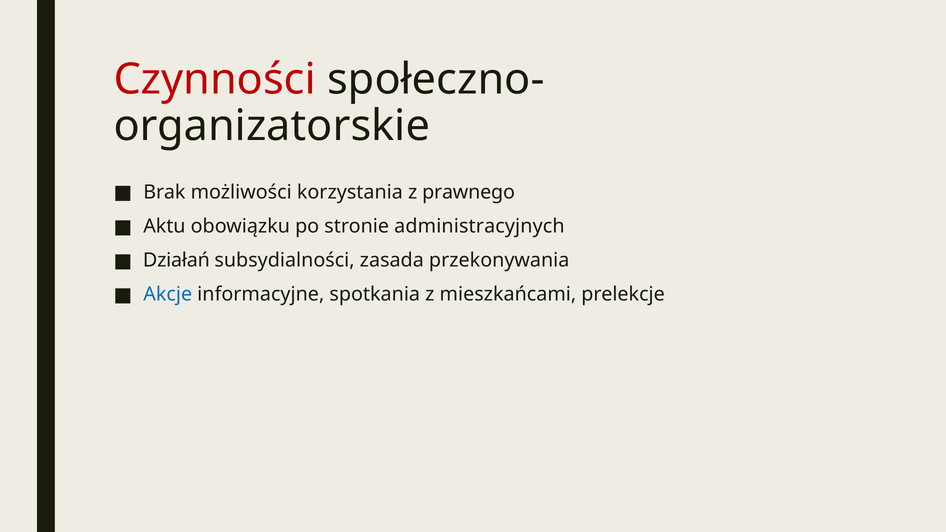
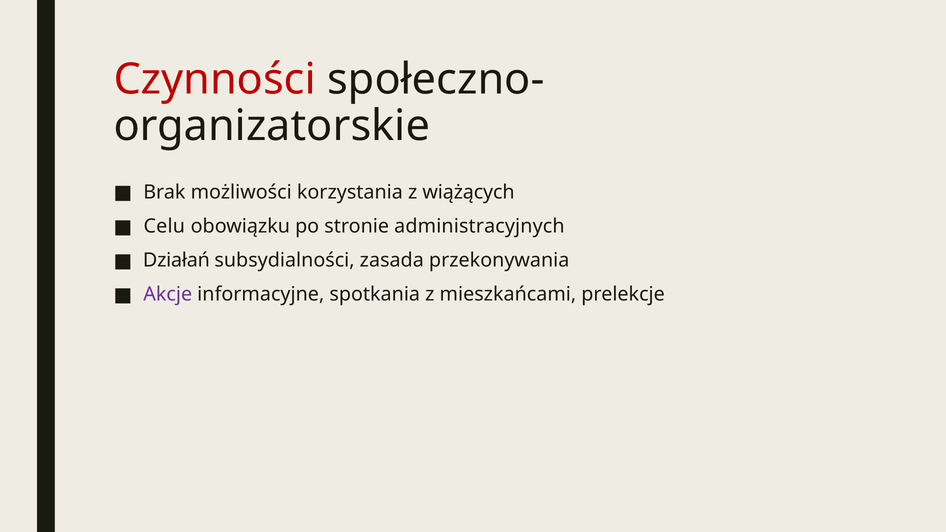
prawnego: prawnego -> wiążących
Aktu: Aktu -> Celu
Akcje colour: blue -> purple
